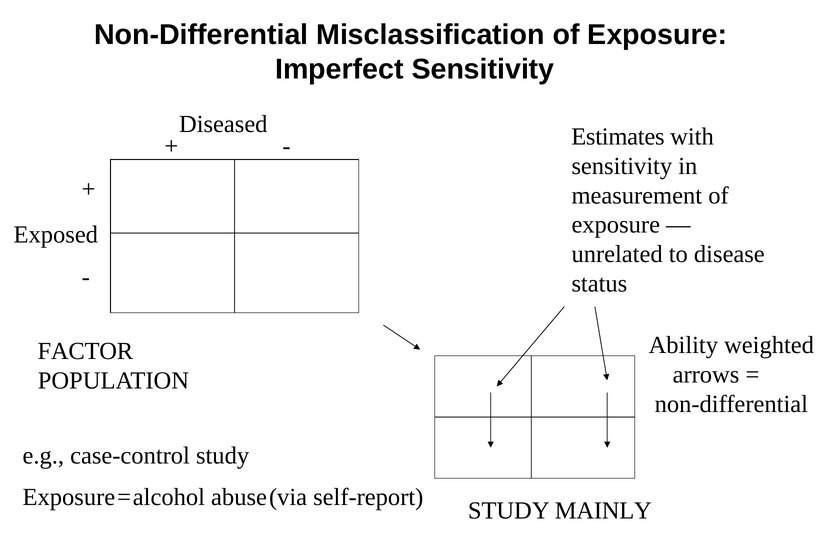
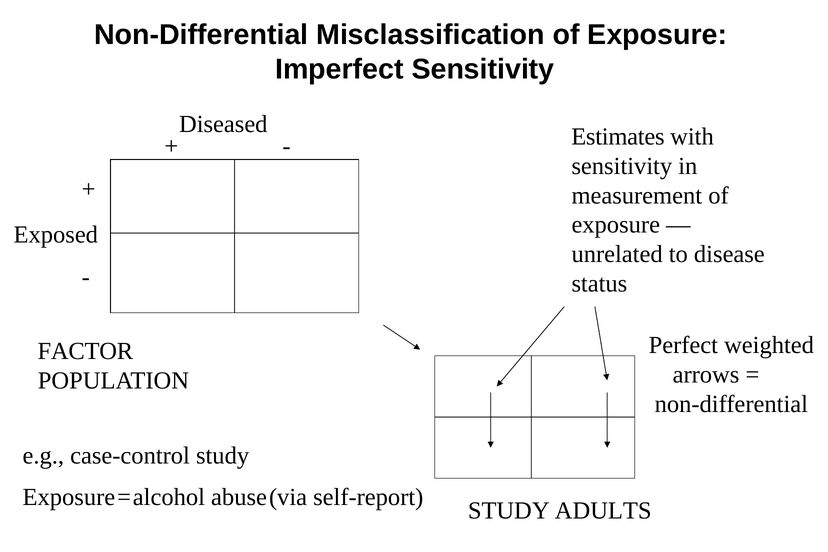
Ability: Ability -> Perfect
MAINLY: MAINLY -> ADULTS
